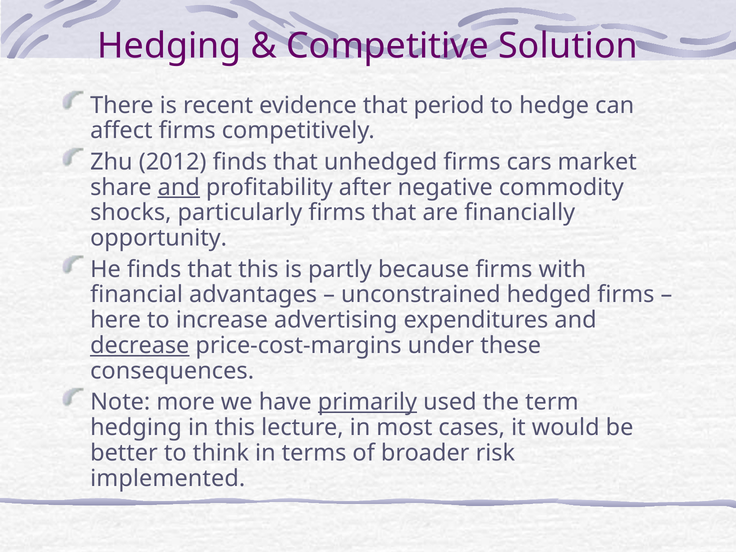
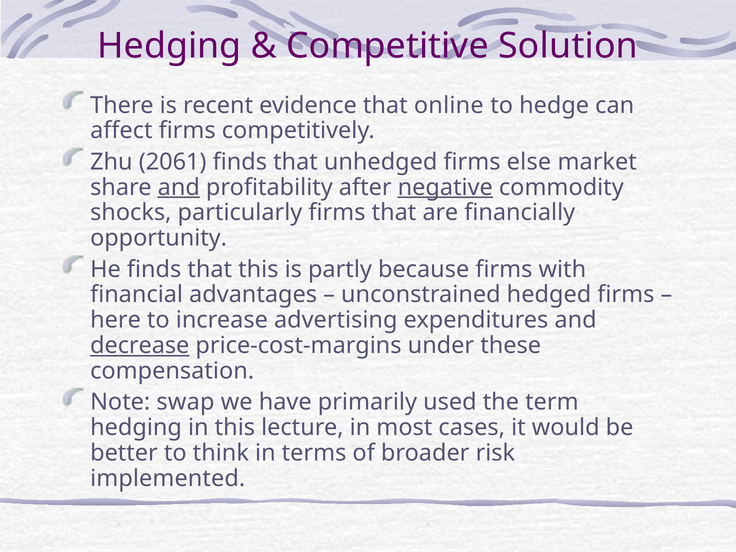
period: period -> online
2012: 2012 -> 2061
cars: cars -> else
negative underline: none -> present
consequences: consequences -> compensation
more: more -> swap
primarily underline: present -> none
